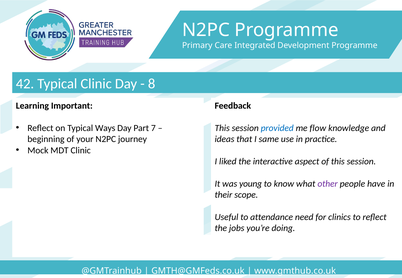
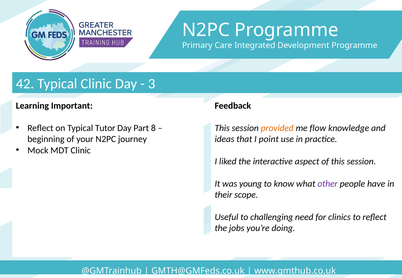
8: 8 -> 3
Ways: Ways -> Tutor
7: 7 -> 8
provided colour: blue -> orange
same: same -> point
attendance: attendance -> challenging
